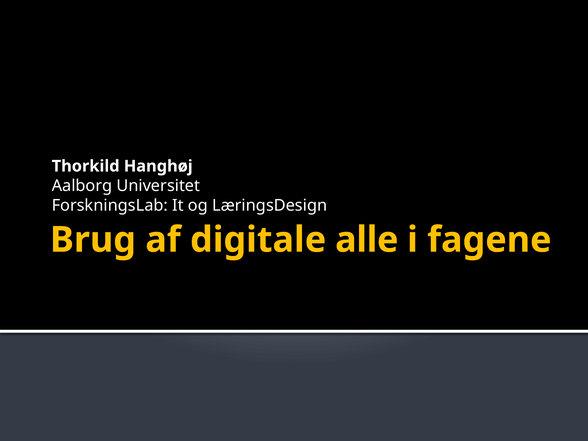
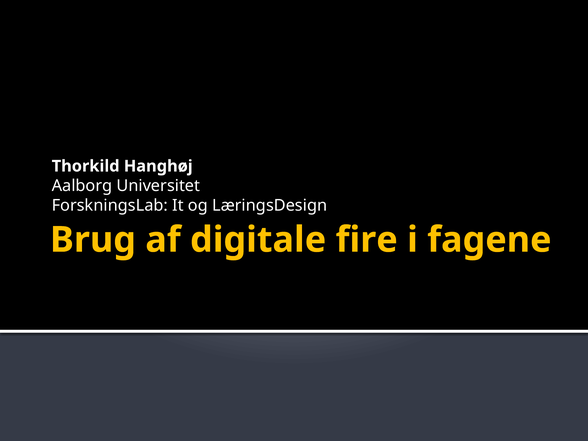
alle: alle -> fire
